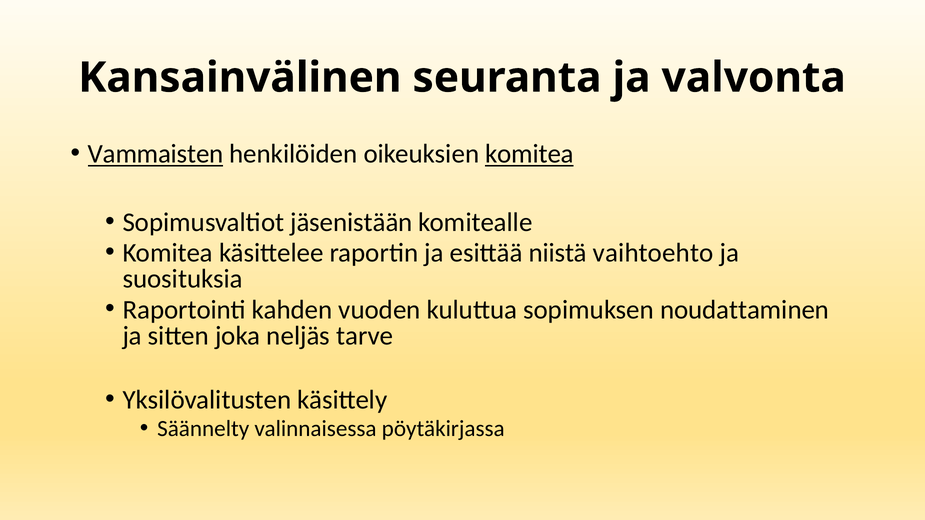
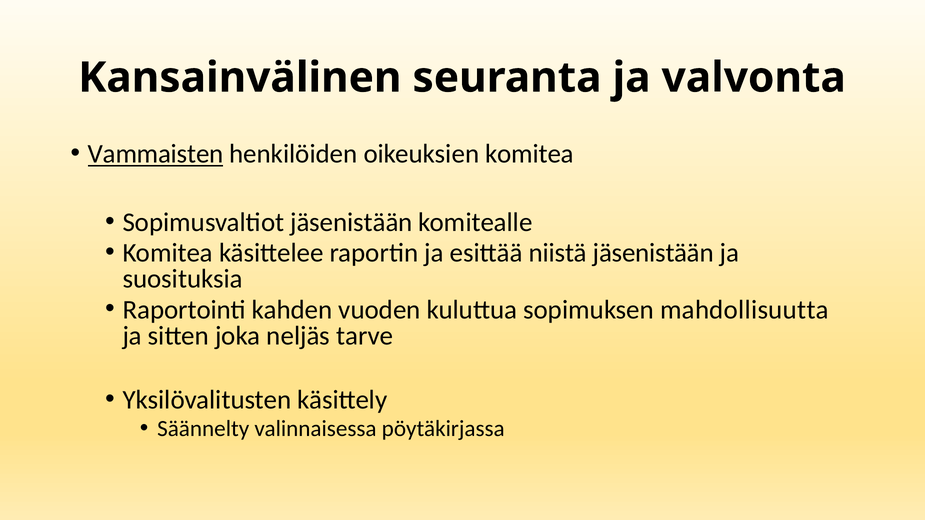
komitea at (529, 154) underline: present -> none
niistä vaihtoehto: vaihtoehto -> jäsenistään
noudattaminen: noudattaminen -> mahdollisuutta
